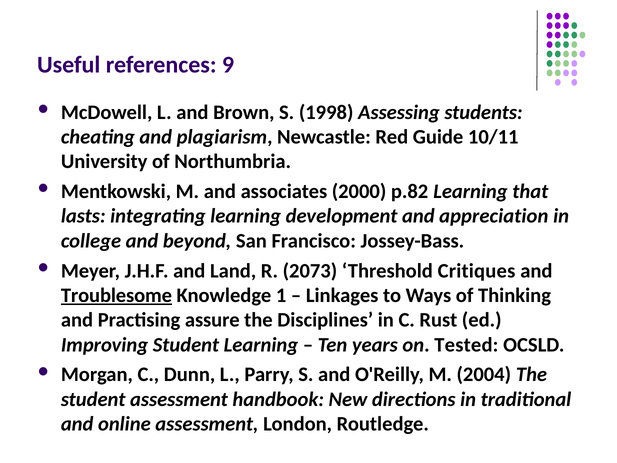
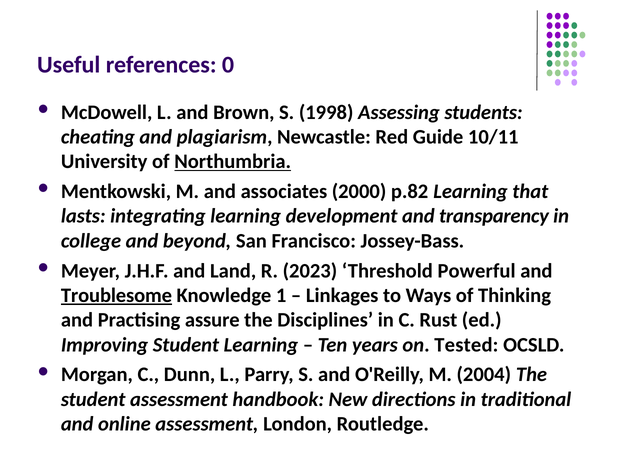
9: 9 -> 0
Northumbria underline: none -> present
appreciation: appreciation -> transparency
2073: 2073 -> 2023
Critiques: Critiques -> Powerful
